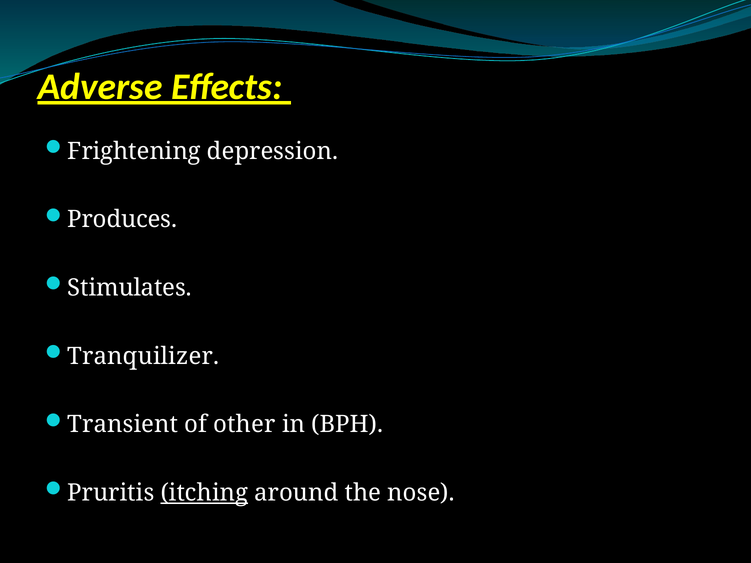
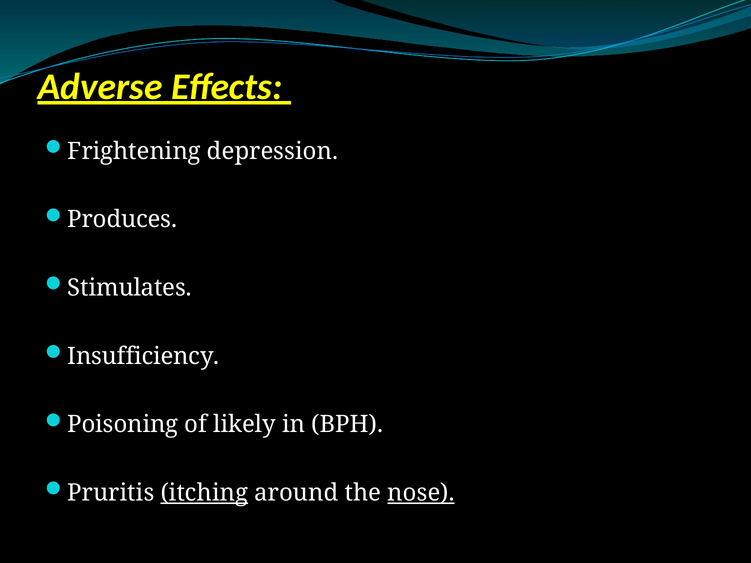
Tranquilizer: Tranquilizer -> Insufficiency
Transient: Transient -> Poisoning
other: other -> likely
nose underline: none -> present
